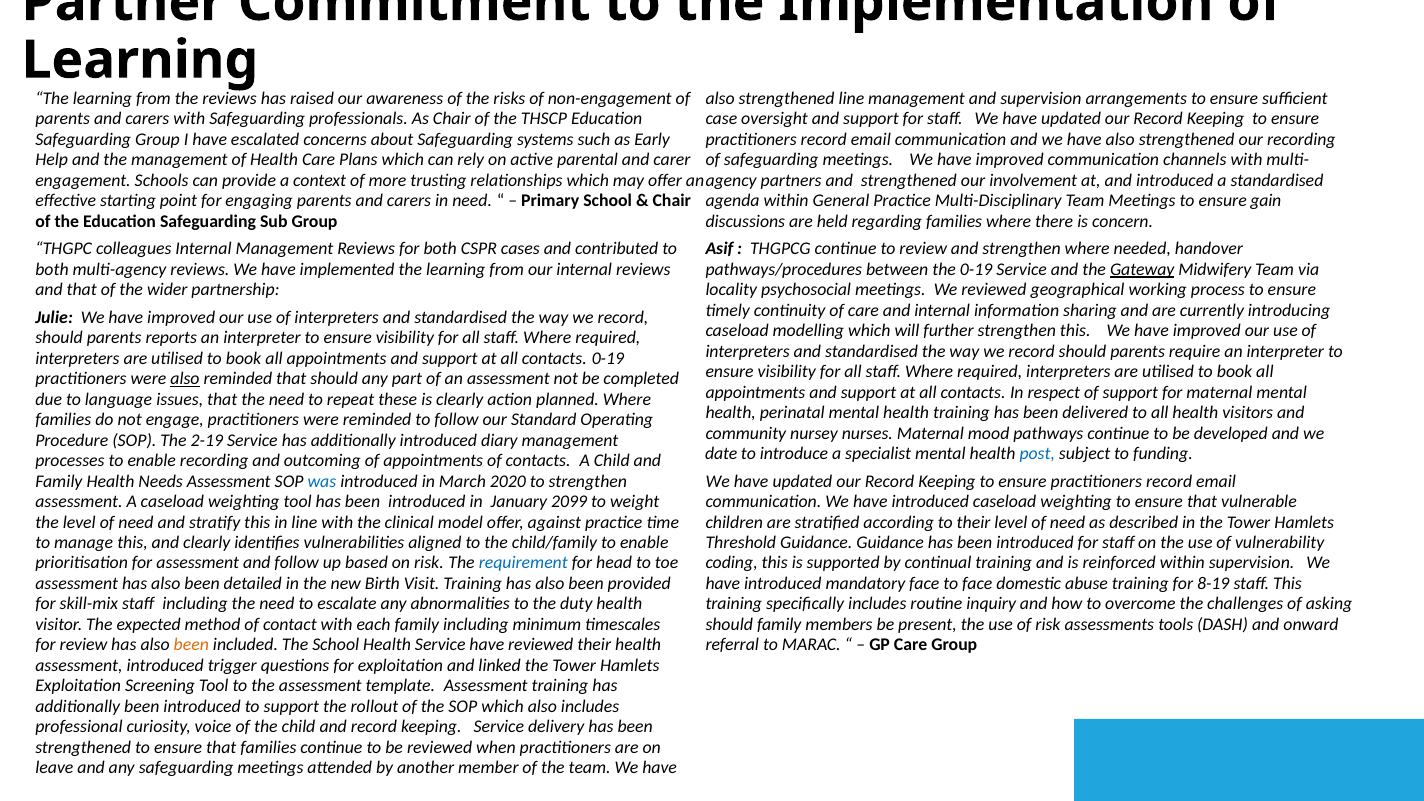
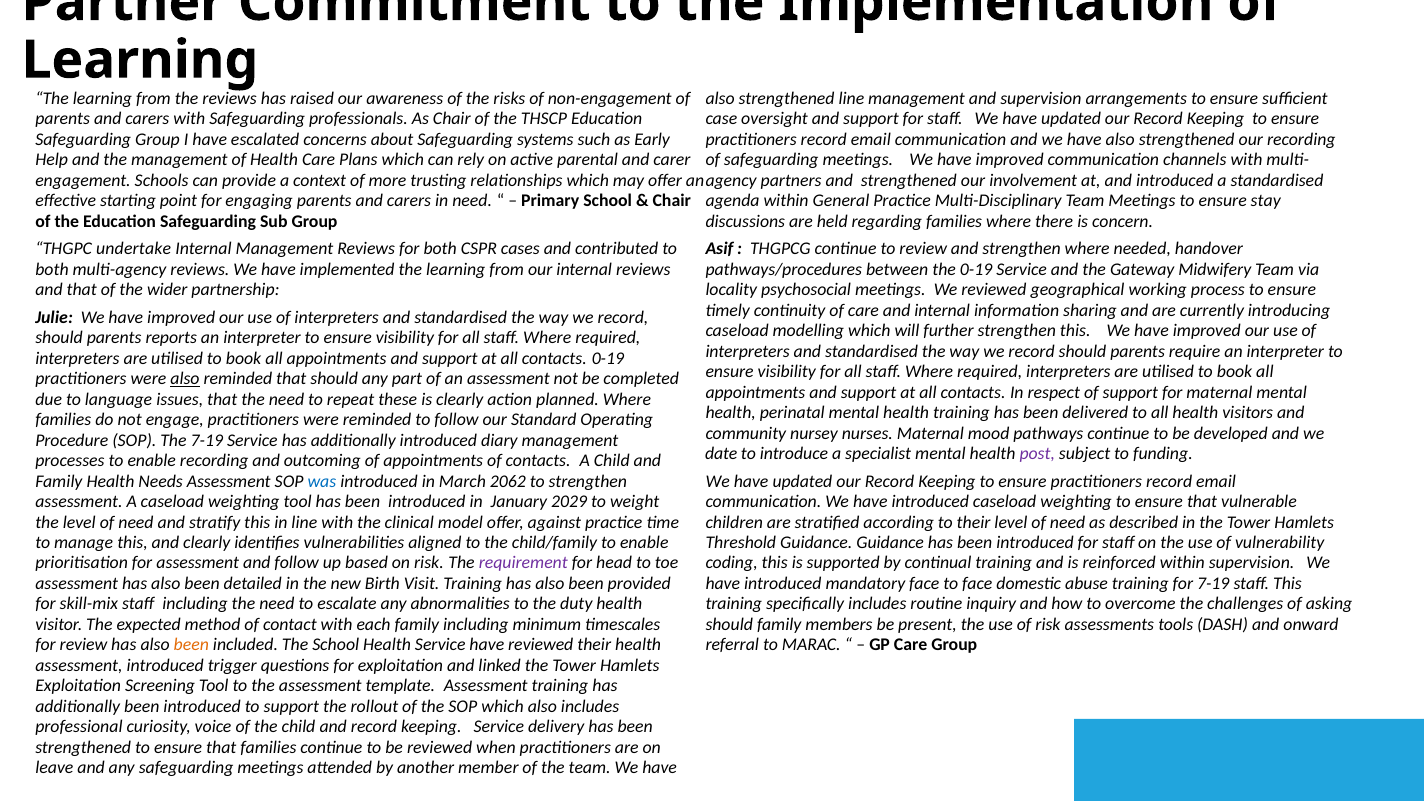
gain: gain -> stay
colleagues: colleagues -> undertake
Gateway underline: present -> none
The 2-19: 2-19 -> 7-19
post colour: blue -> purple
2020: 2020 -> 2062
2099: 2099 -> 2029
requirement colour: blue -> purple
for 8-19: 8-19 -> 7-19
